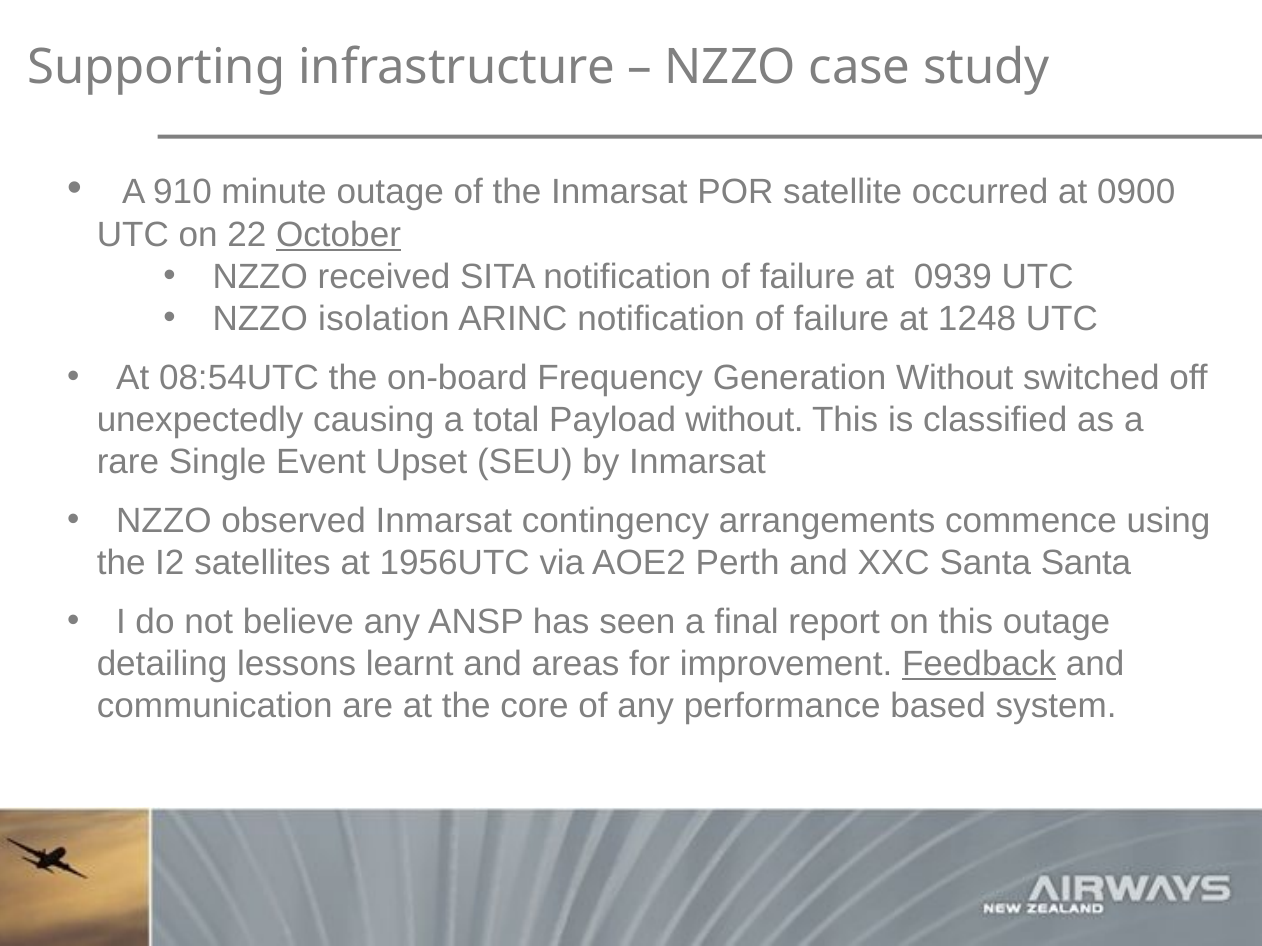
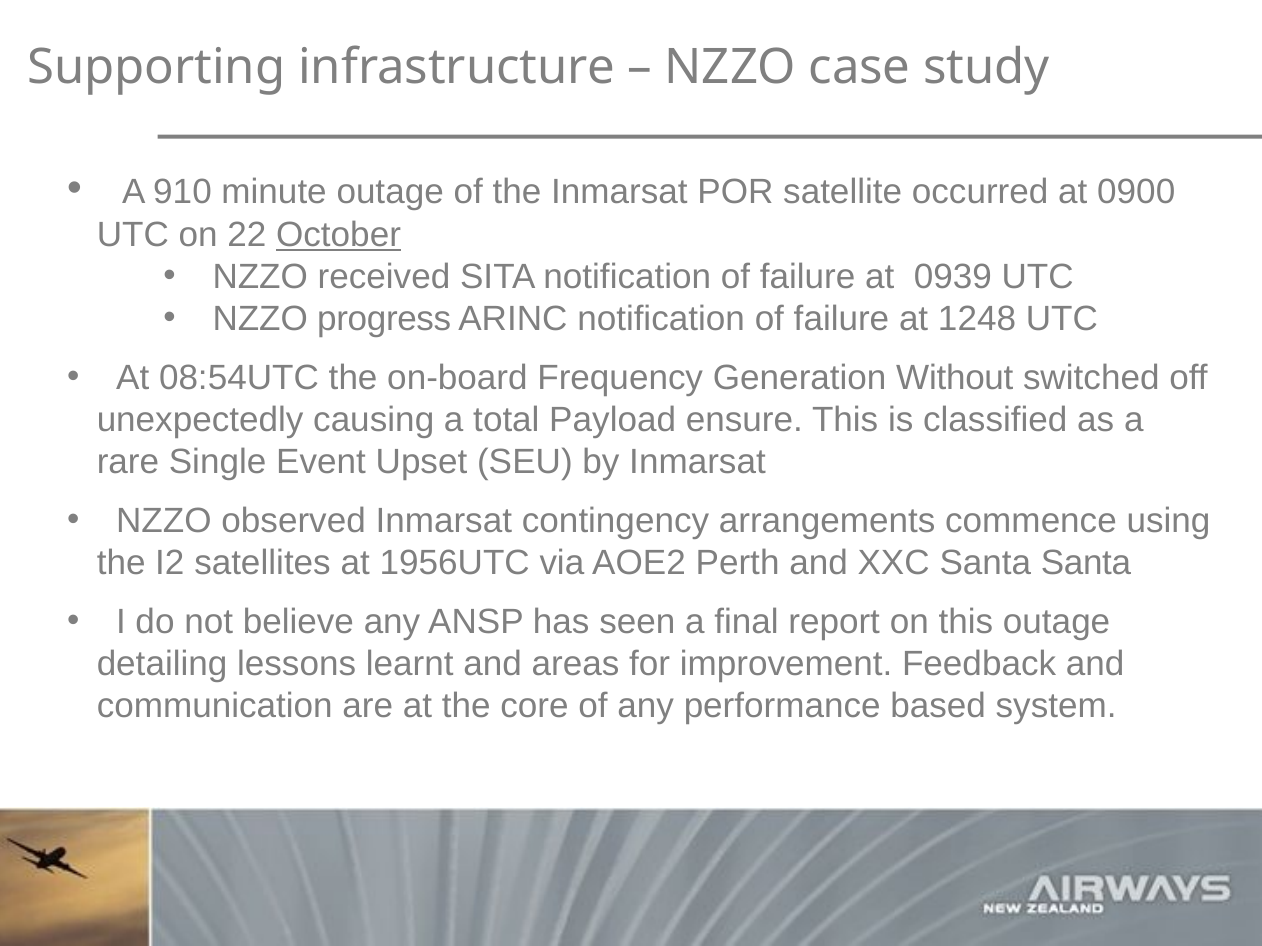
isolation: isolation -> progress
Payload without: without -> ensure
Feedback underline: present -> none
